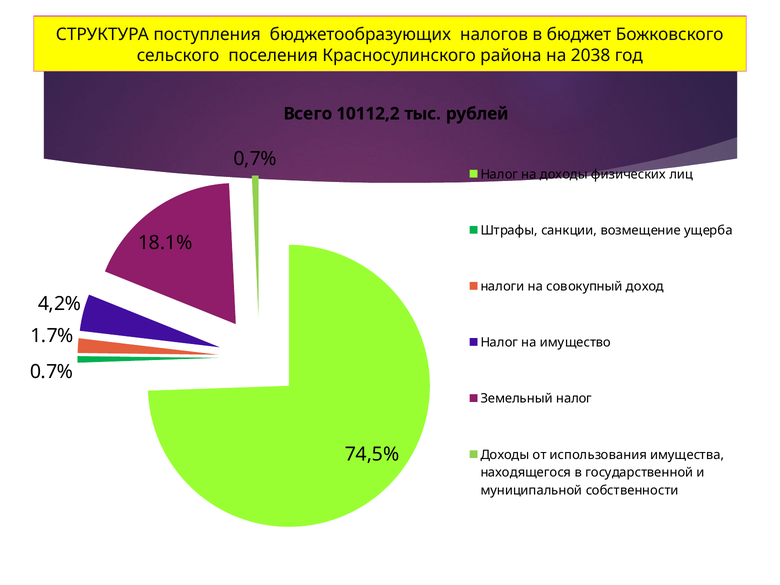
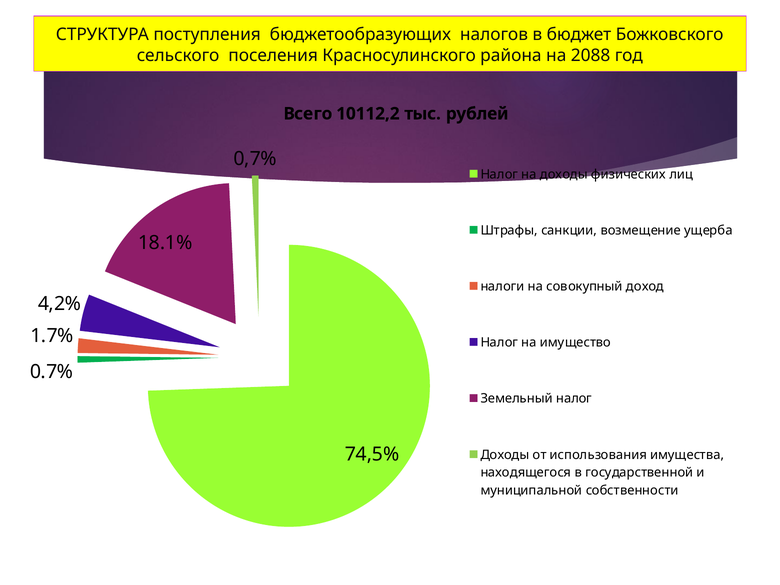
2038: 2038 -> 2088
